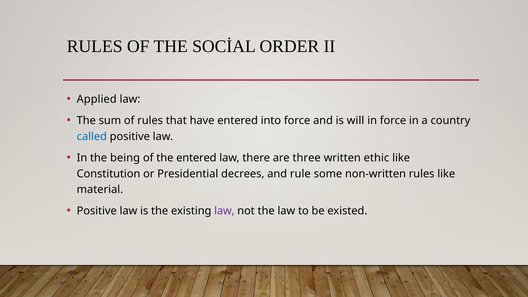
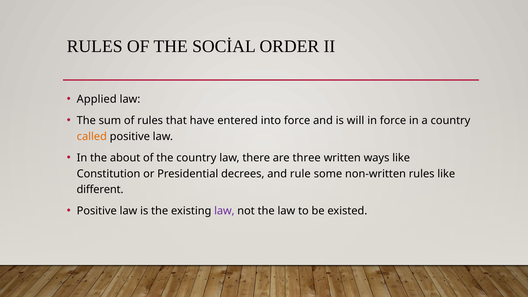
called colour: blue -> orange
being: being -> about
the entered: entered -> country
ethic: ethic -> ways
material: material -> different
